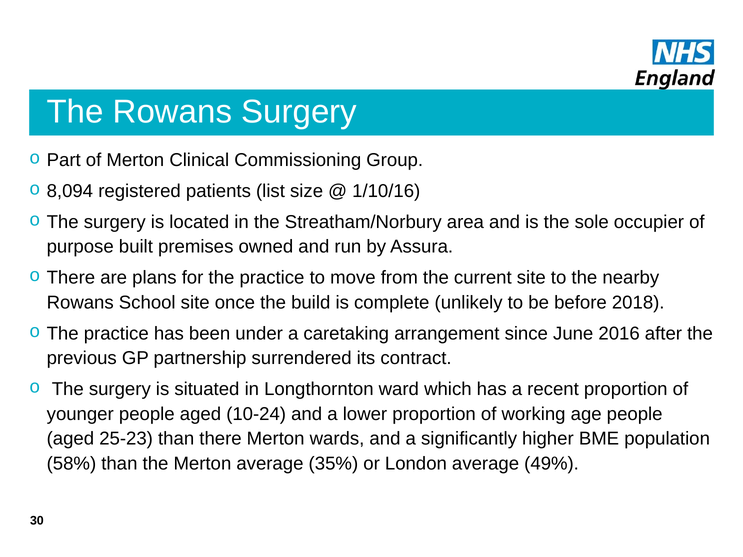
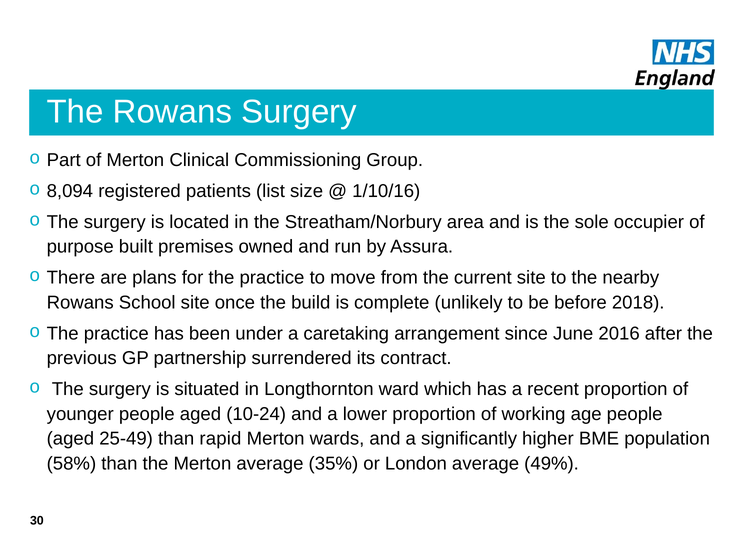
25-23: 25-23 -> 25-49
than there: there -> rapid
